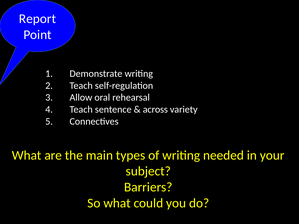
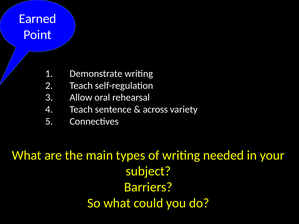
Report: Report -> Earned
